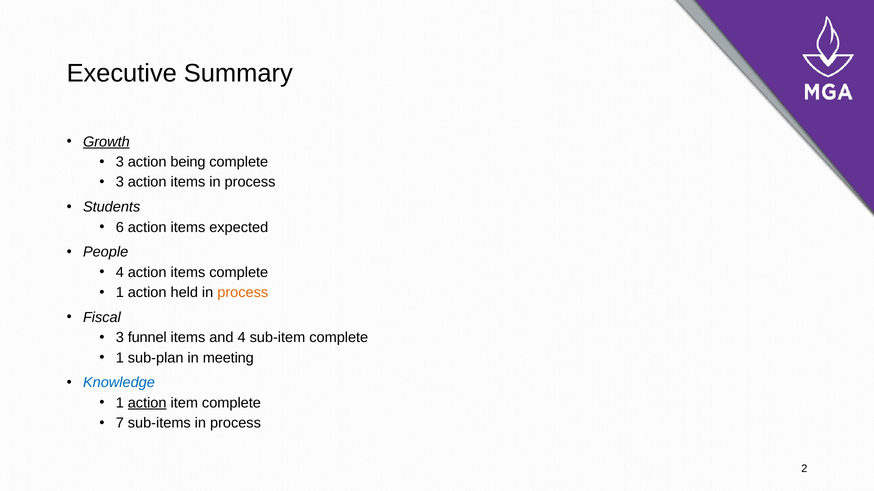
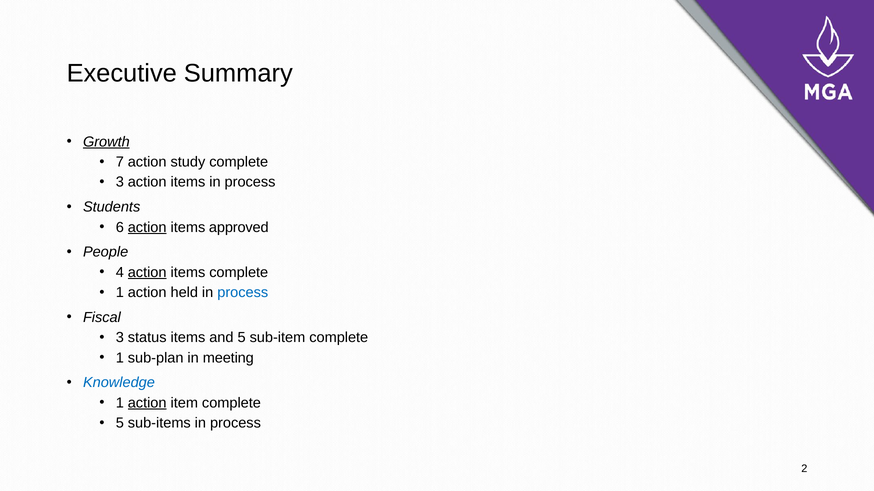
3 at (120, 162): 3 -> 7
being: being -> study
action at (147, 228) underline: none -> present
expected: expected -> approved
action at (147, 273) underline: none -> present
process at (243, 293) colour: orange -> blue
funnel: funnel -> status
and 4: 4 -> 5
7 at (120, 424): 7 -> 5
